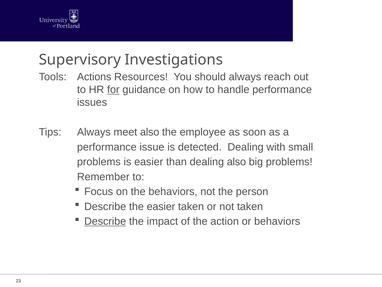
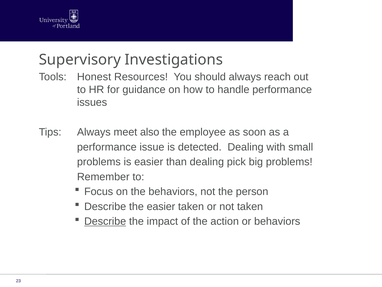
Actions: Actions -> Honest
for underline: present -> none
dealing also: also -> pick
